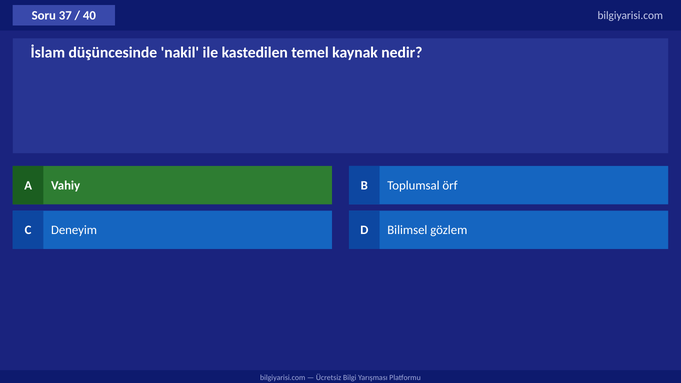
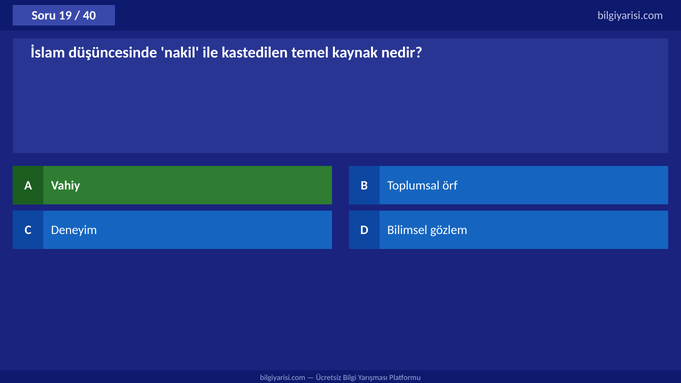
37: 37 -> 19
